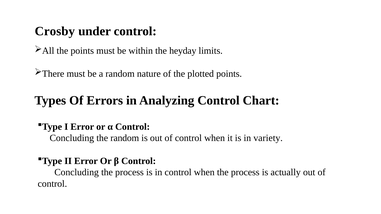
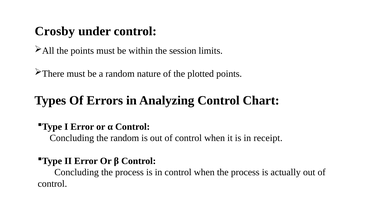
heyday: heyday -> session
variety: variety -> receipt
